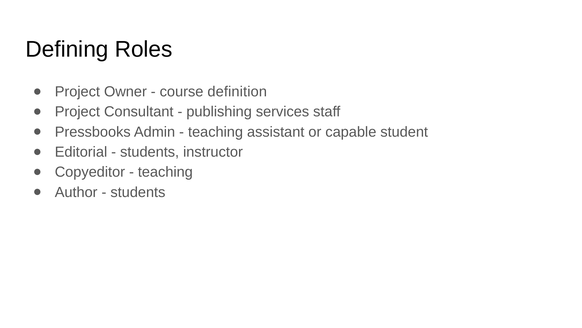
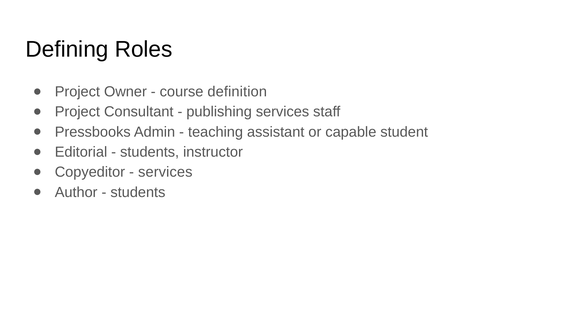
teaching at (165, 172): teaching -> services
